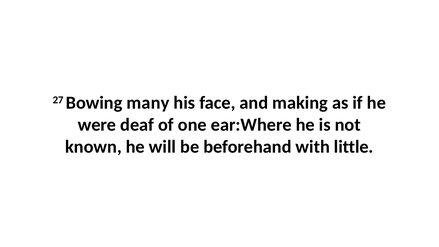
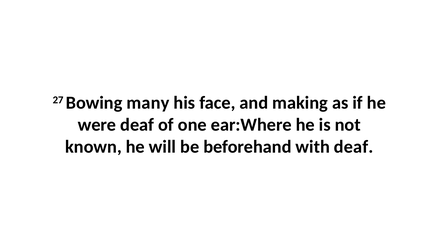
with little: little -> deaf
